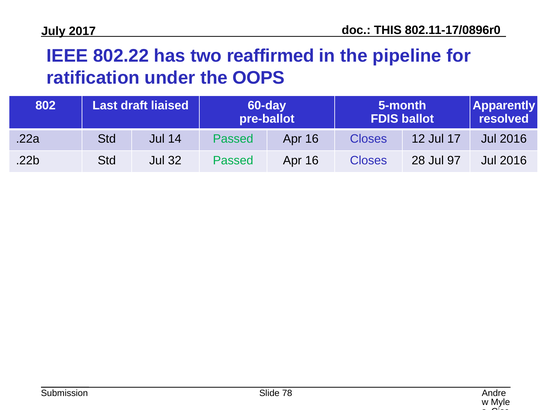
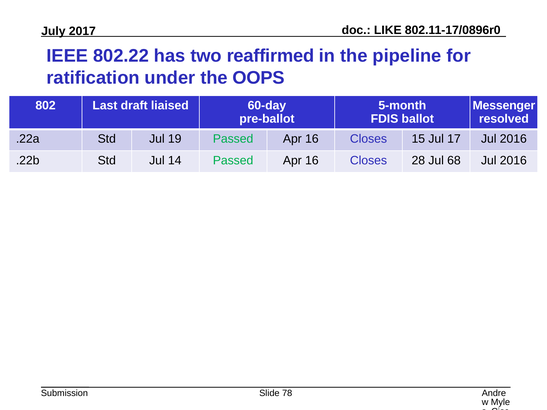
THIS: THIS -> LIKE
Apparently: Apparently -> Messenger
14: 14 -> 19
12: 12 -> 15
32: 32 -> 14
97: 97 -> 68
